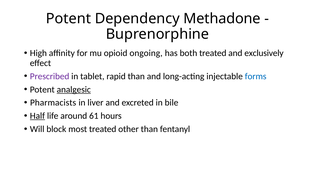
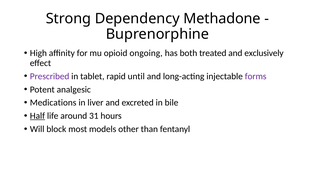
Potent at (68, 19): Potent -> Strong
rapid than: than -> until
forms colour: blue -> purple
analgesic underline: present -> none
Pharmacists: Pharmacists -> Medications
61: 61 -> 31
most treated: treated -> models
